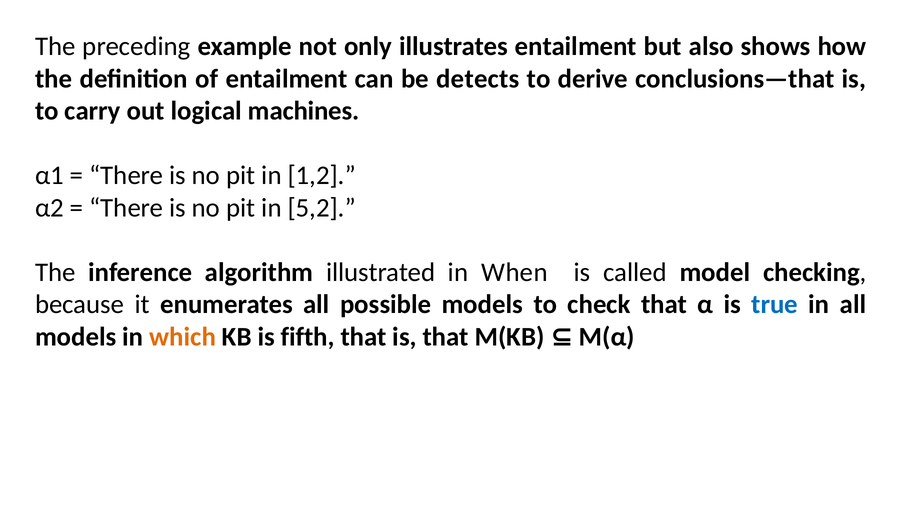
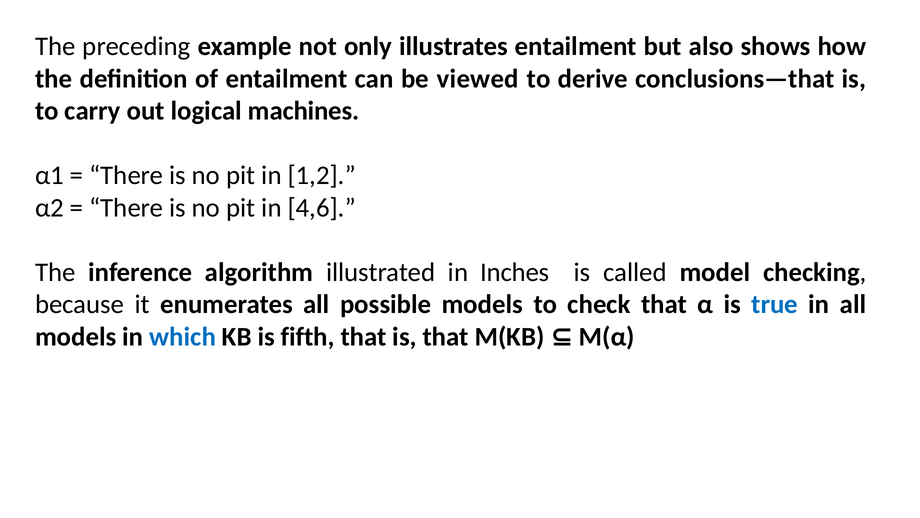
detects: detects -> viewed
5,2: 5,2 -> 4,6
When: When -> Inches
which colour: orange -> blue
